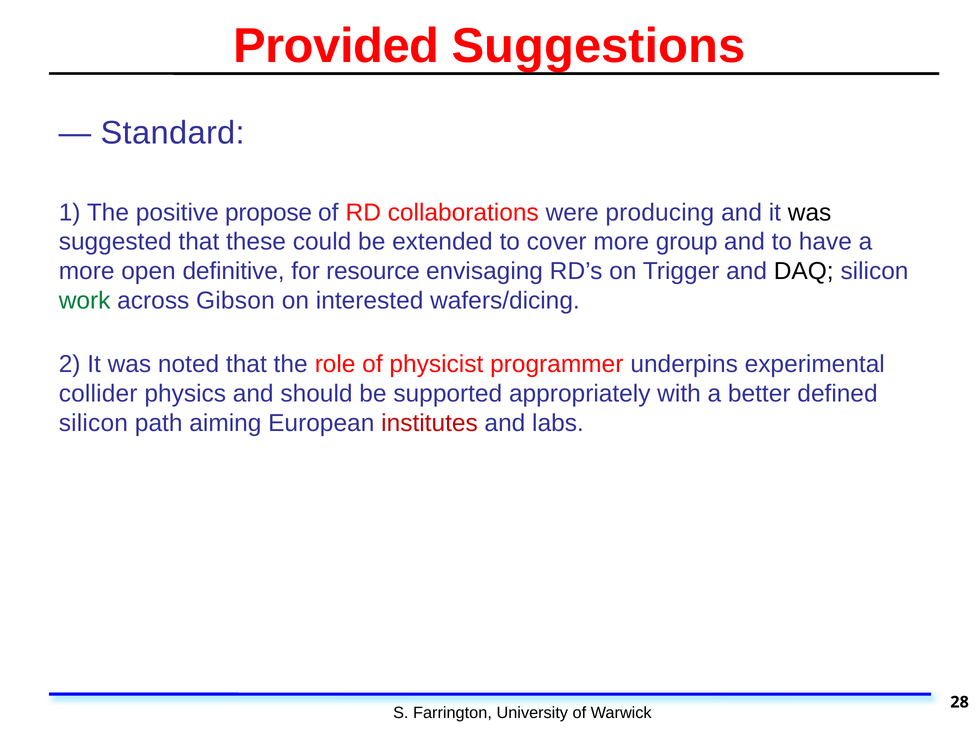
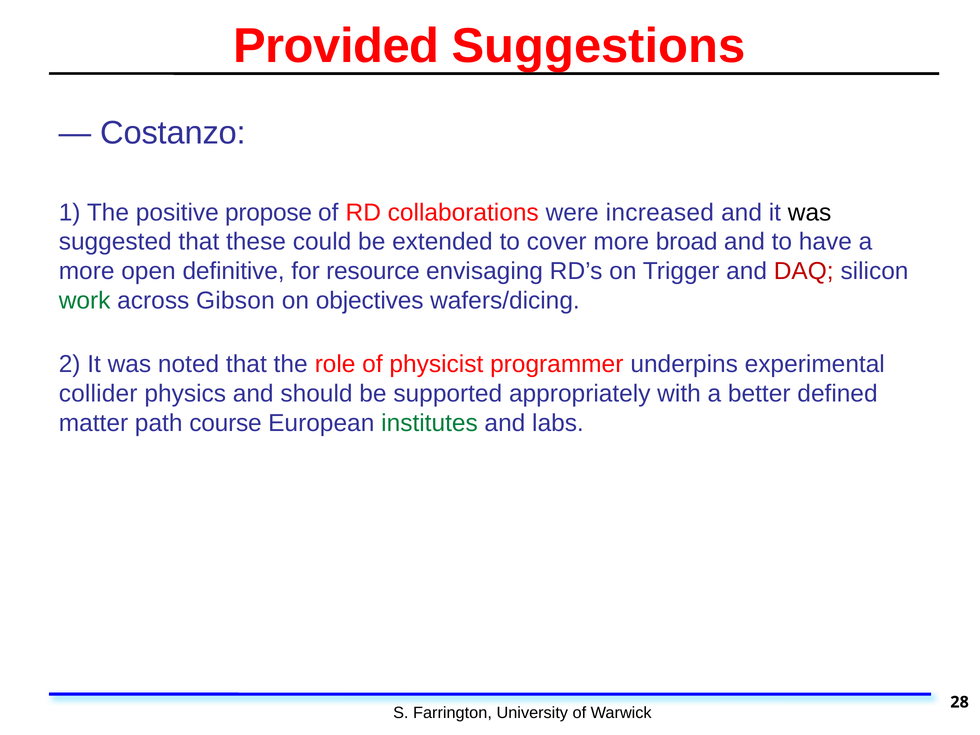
Standard: Standard -> Costanzo
producing: producing -> increased
group: group -> broad
DAQ colour: black -> red
interested: interested -> objectives
silicon at (93, 423): silicon -> matter
aiming: aiming -> course
institutes colour: red -> green
